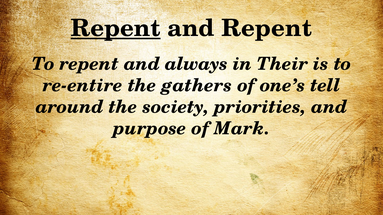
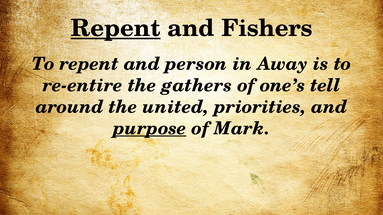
and Repent: Repent -> Fishers
always: always -> person
Their: Their -> Away
society: society -> united
purpose underline: none -> present
